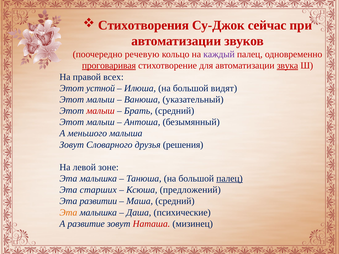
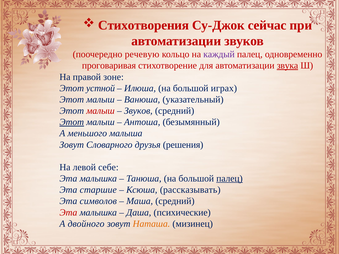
проговаривая underline: present -> none
всех: всех -> зоне
видят: видят -> играх
Брать at (138, 111): Брать -> Звуков
Этот at (72, 122) underline: none -> present
зоне: зоне -> себе
старших: старших -> старшие
предложений: предложений -> рассказывать
развитии: развитии -> символов
Эта at (68, 213) colour: orange -> red
развитие: развитие -> двойного
Наташа colour: red -> orange
